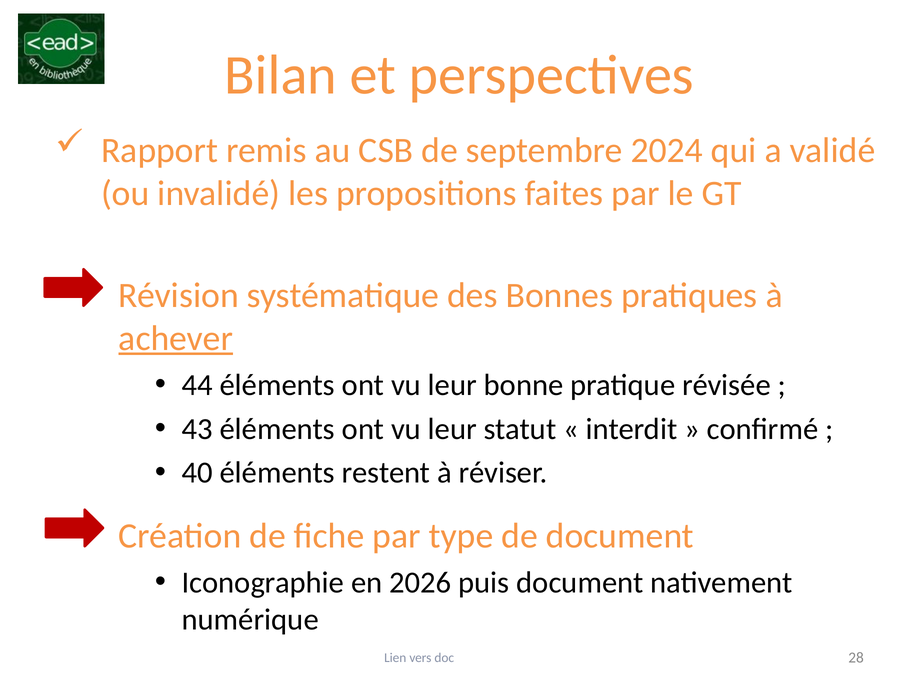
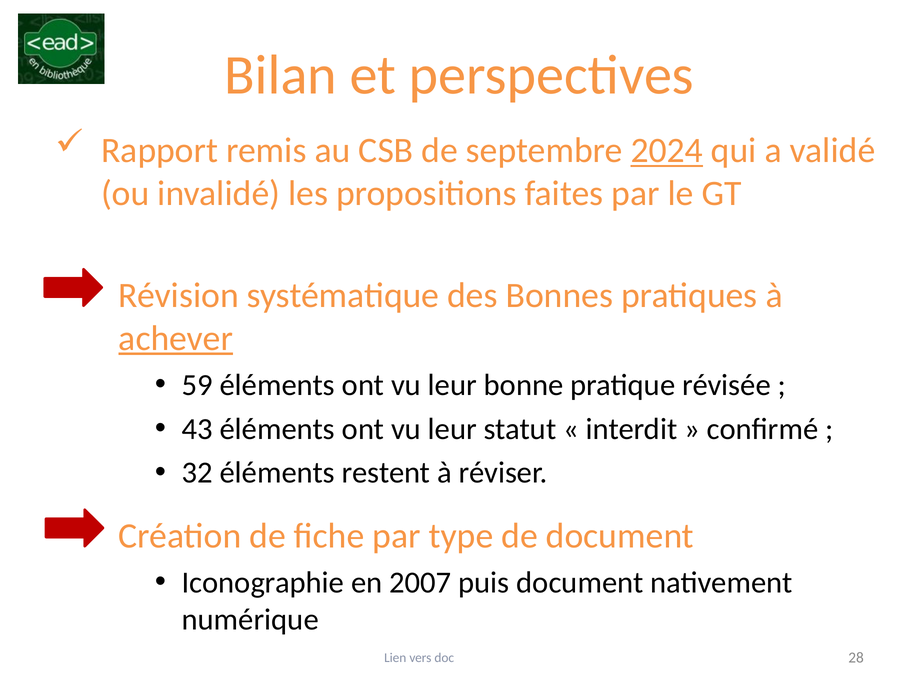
2024 underline: none -> present
44: 44 -> 59
40: 40 -> 32
2026: 2026 -> 2007
